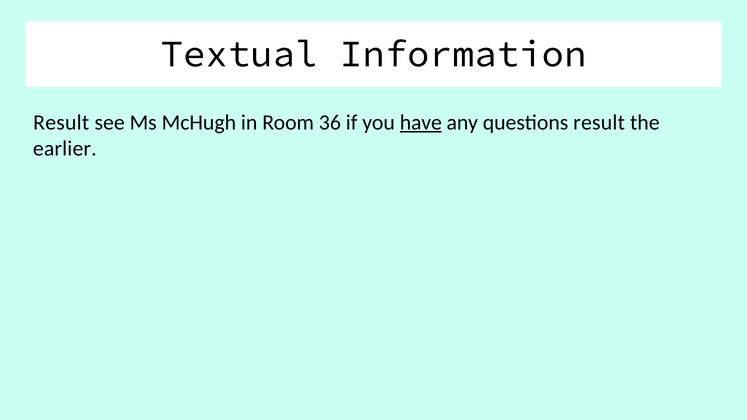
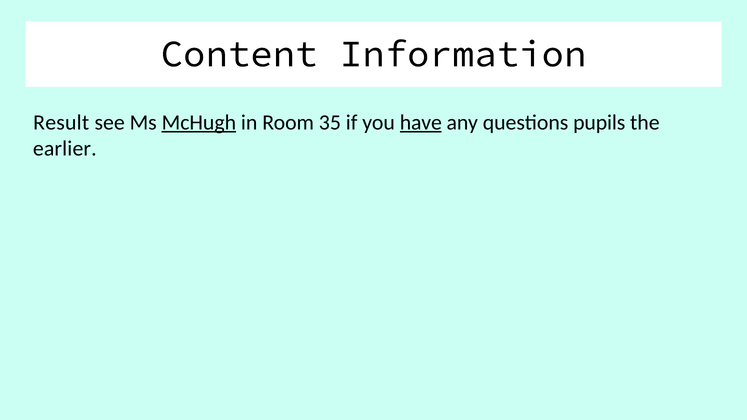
Textual: Textual -> Content
McHugh underline: none -> present
36: 36 -> 35
questions result: result -> pupils
